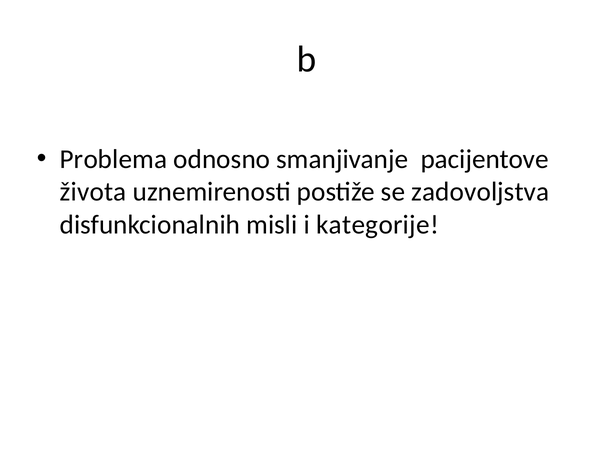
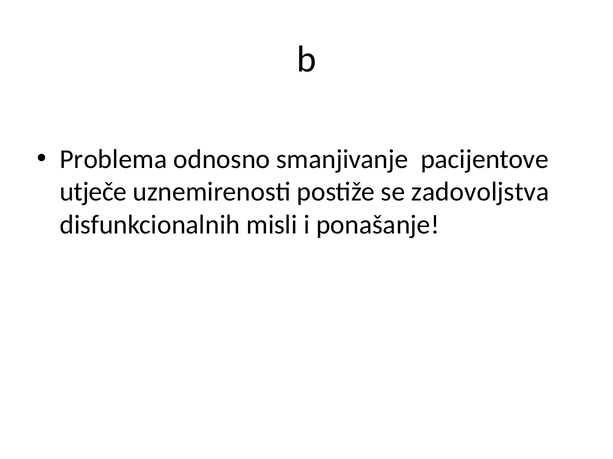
života: života -> utječe
kategorije: kategorije -> ponašanje
